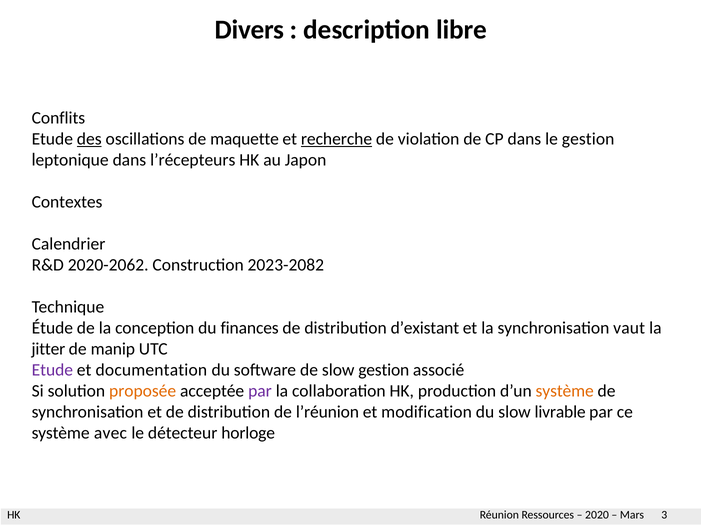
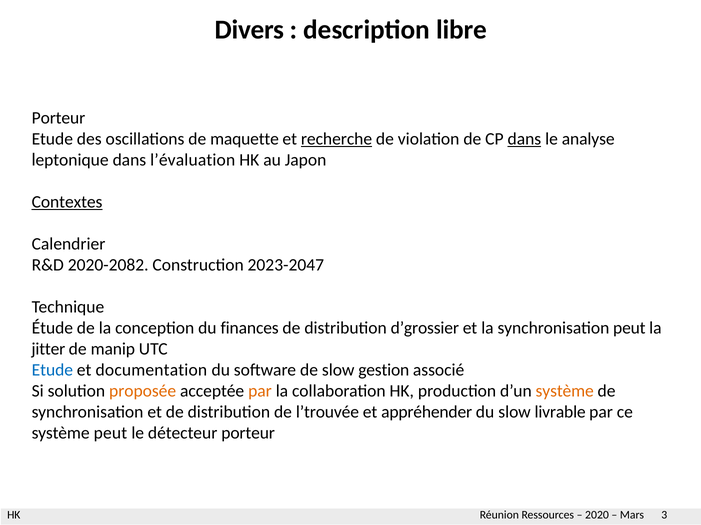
Conflits at (58, 118): Conflits -> Porteur
des underline: present -> none
dans at (524, 139) underline: none -> present
le gestion: gestion -> analyse
l’récepteurs: l’récepteurs -> l’évaluation
Contextes underline: none -> present
2020-2062: 2020-2062 -> 2020-2082
2023-2082: 2023-2082 -> 2023-2047
d’existant: d’existant -> d’grossier
synchronisation vaut: vaut -> peut
Etude at (52, 370) colour: purple -> blue
par at (260, 391) colour: purple -> orange
l’réunion: l’réunion -> l’trouvée
modification: modification -> appréhender
système avec: avec -> peut
détecteur horloge: horloge -> porteur
